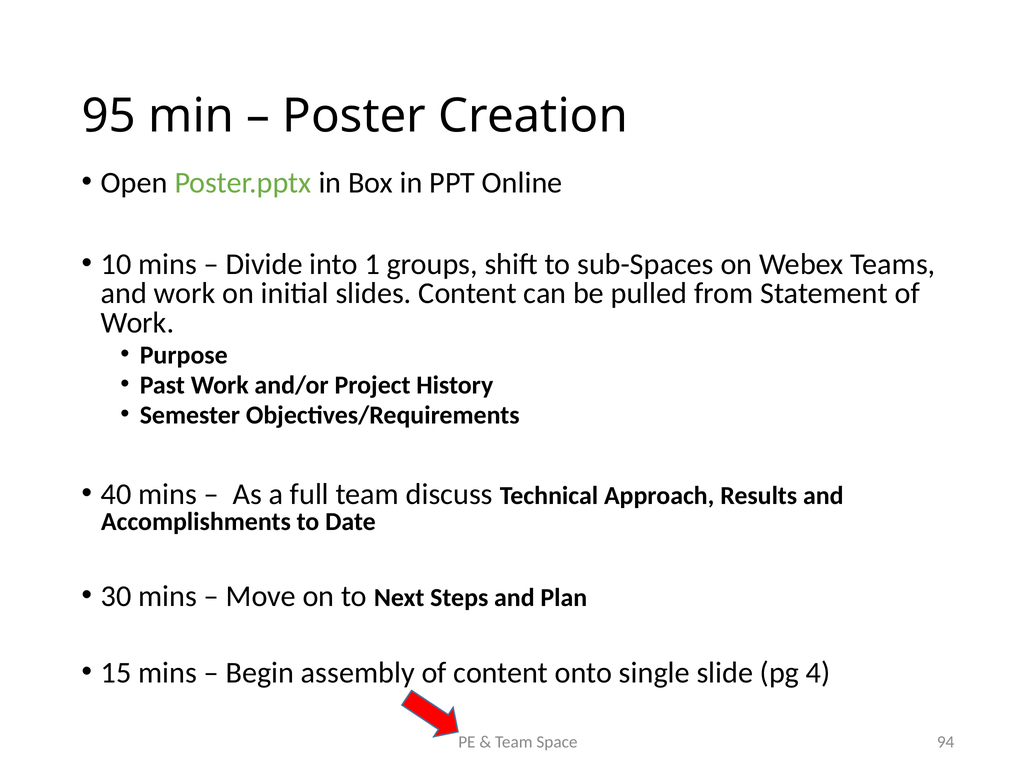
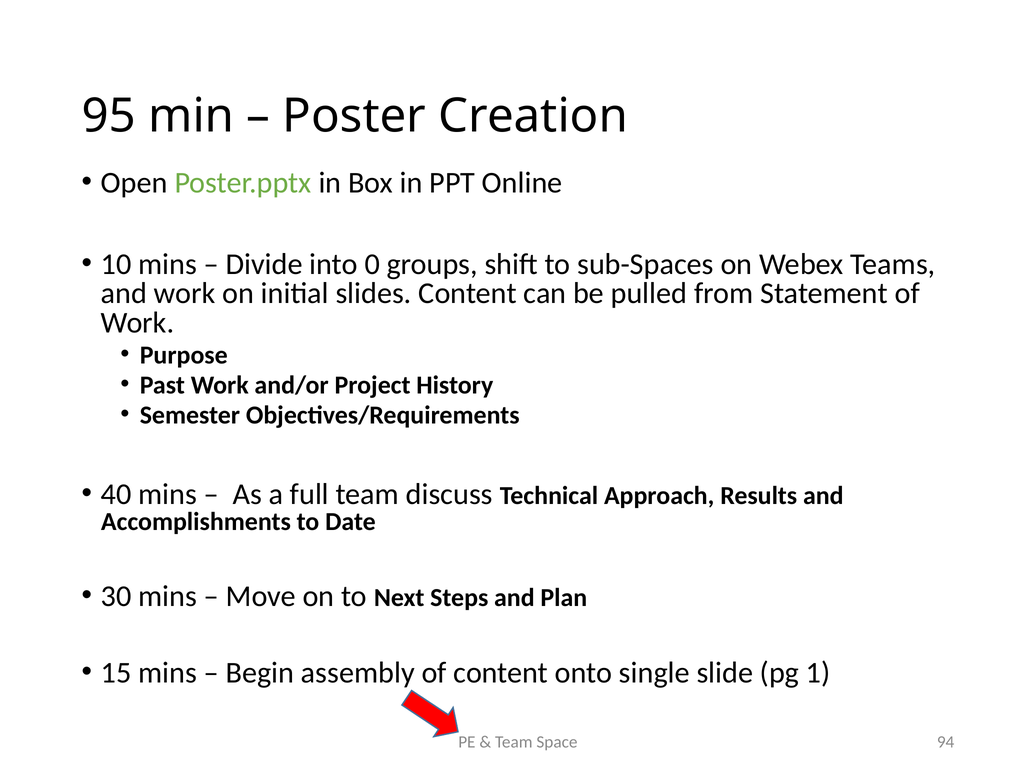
1: 1 -> 0
4: 4 -> 1
